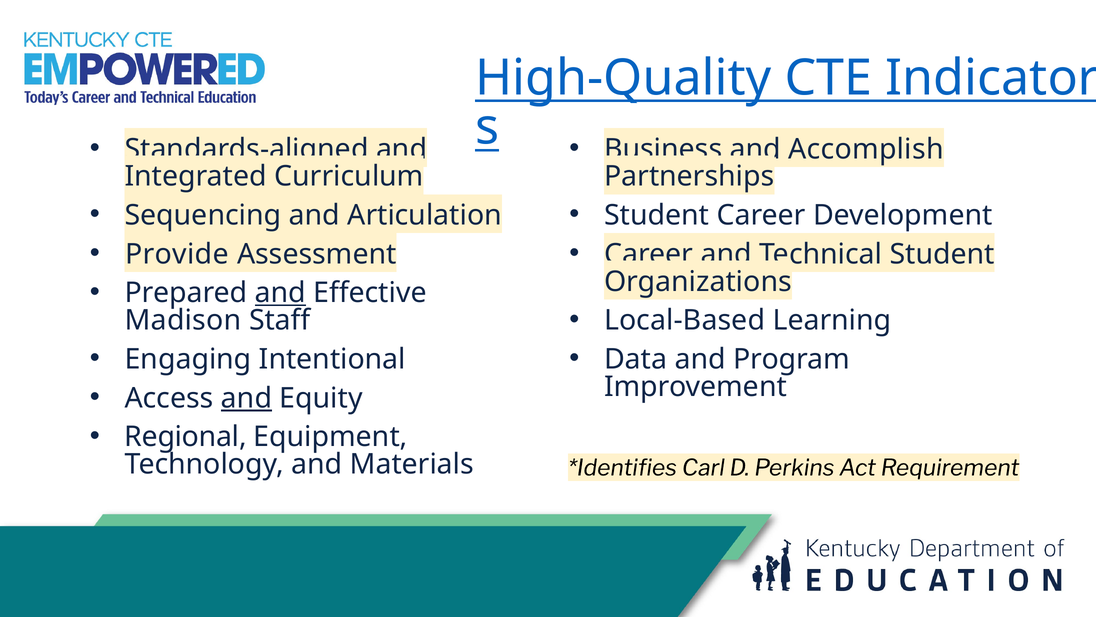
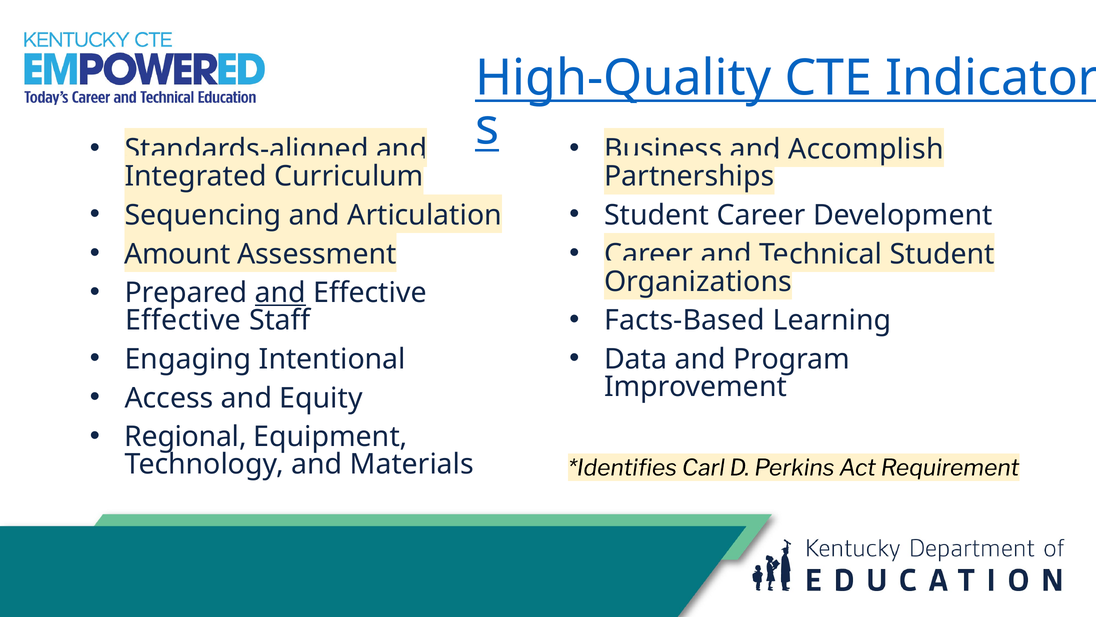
Provide: Provide -> Amount
Local-Based: Local-Based -> Facts-Based
Madison at (183, 320): Madison -> Effective
and at (247, 398) underline: present -> none
